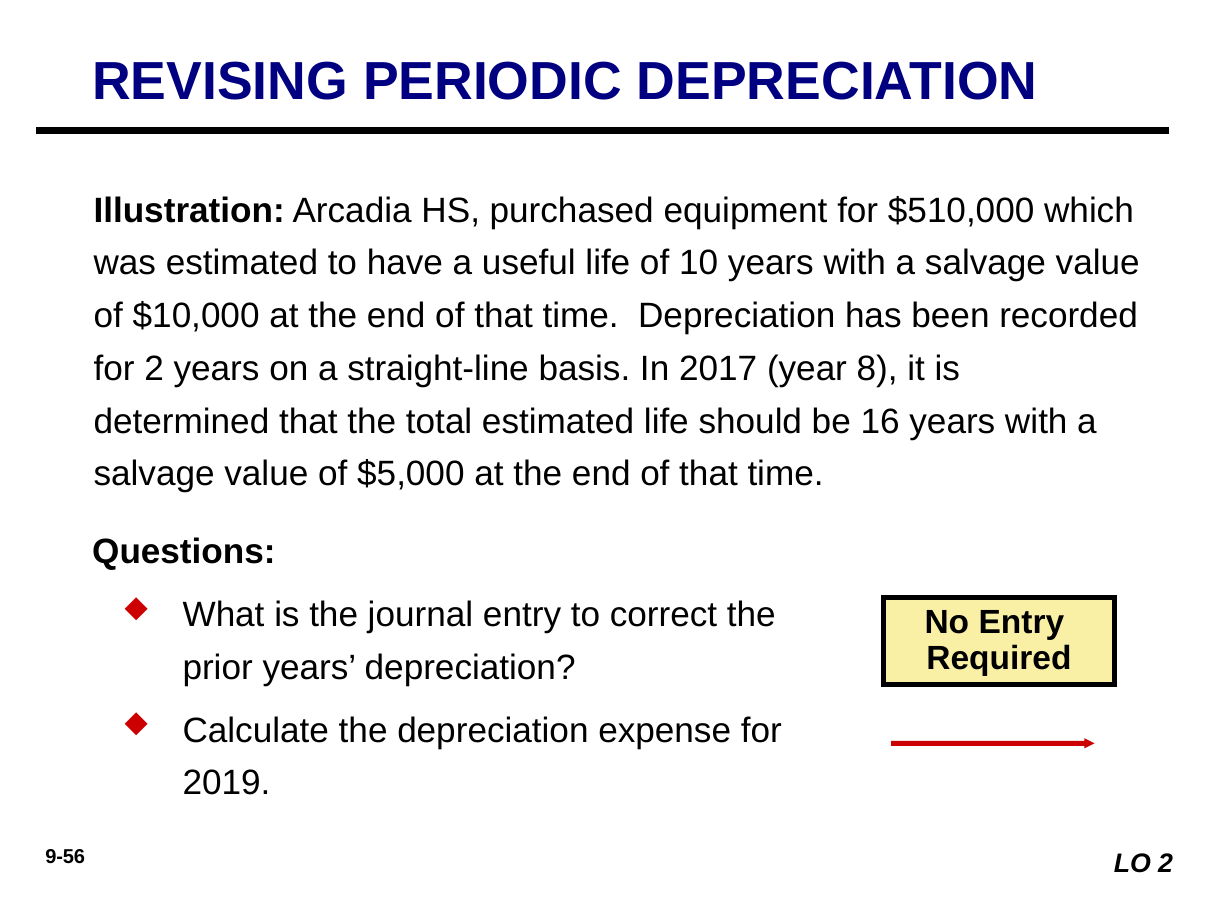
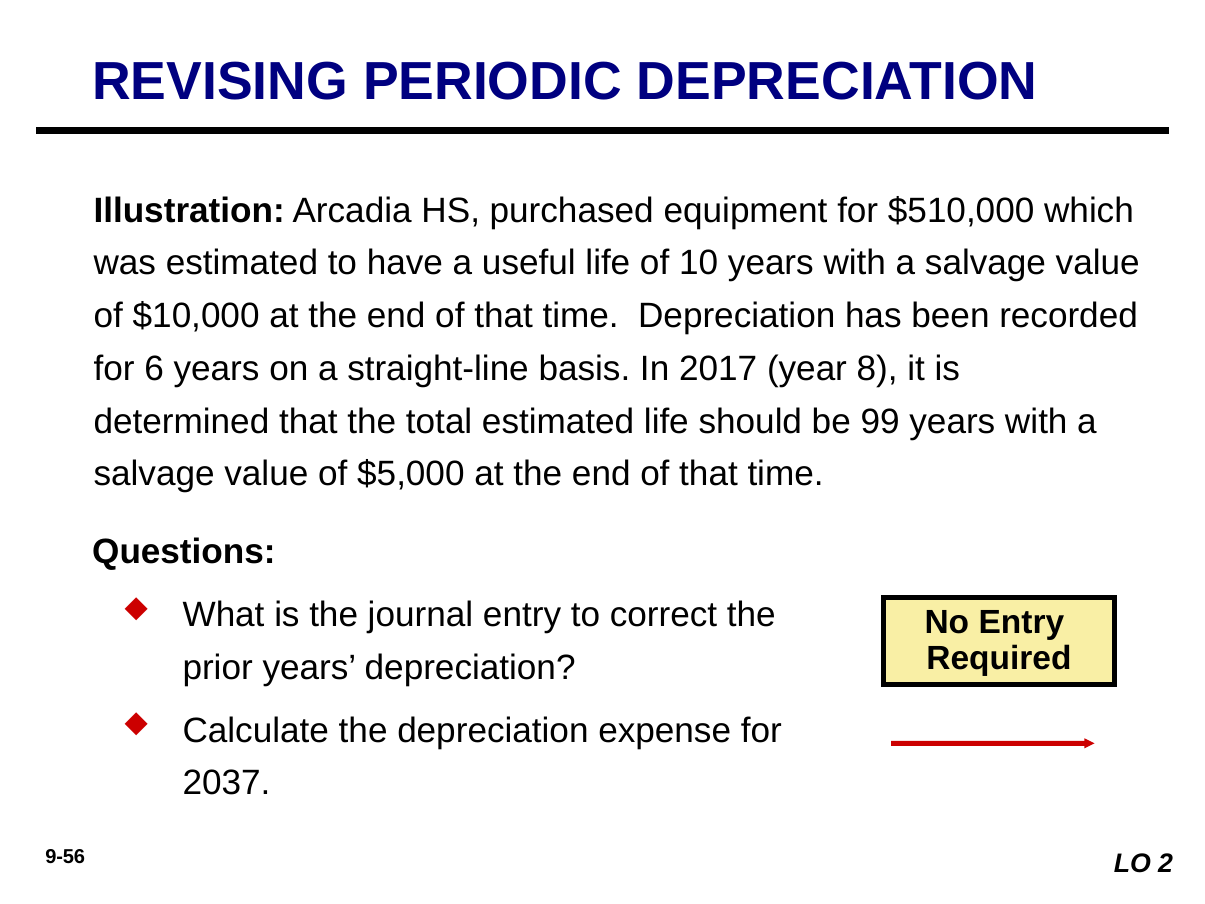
for 2: 2 -> 6
16: 16 -> 99
2019: 2019 -> 2037
